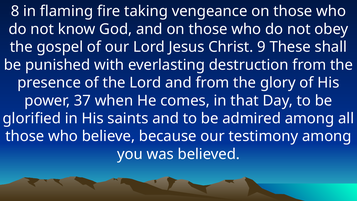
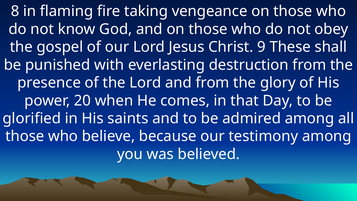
37: 37 -> 20
